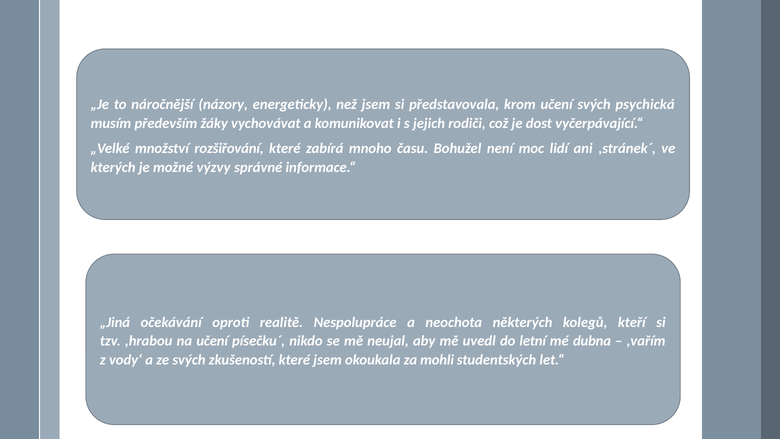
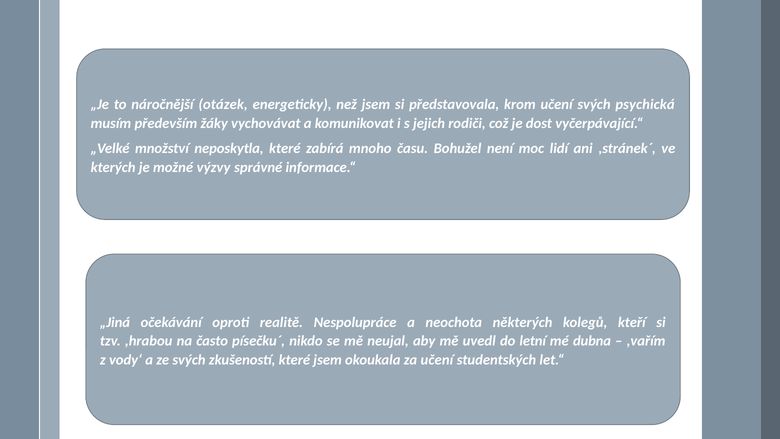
názory: názory -> otázek
rozšiřování: rozšiřování -> neposkytla
na učení: učení -> často
za mohli: mohli -> učení
